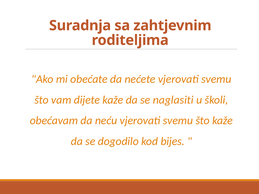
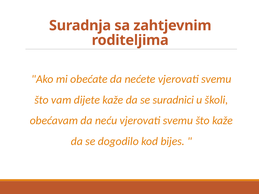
naglasiti: naglasiti -> suradnici
